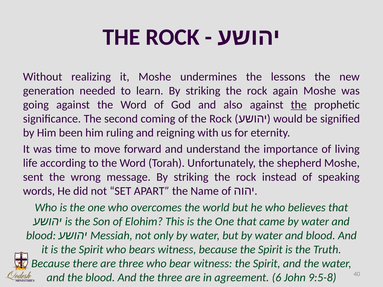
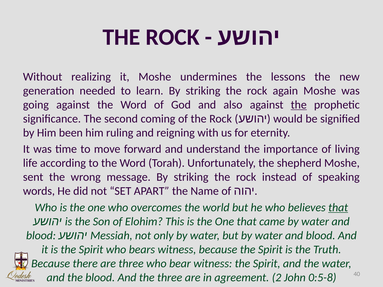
that at (338, 208) underline: none -> present
6: 6 -> 2
9:5-8: 9:5-8 -> 0:5-8
